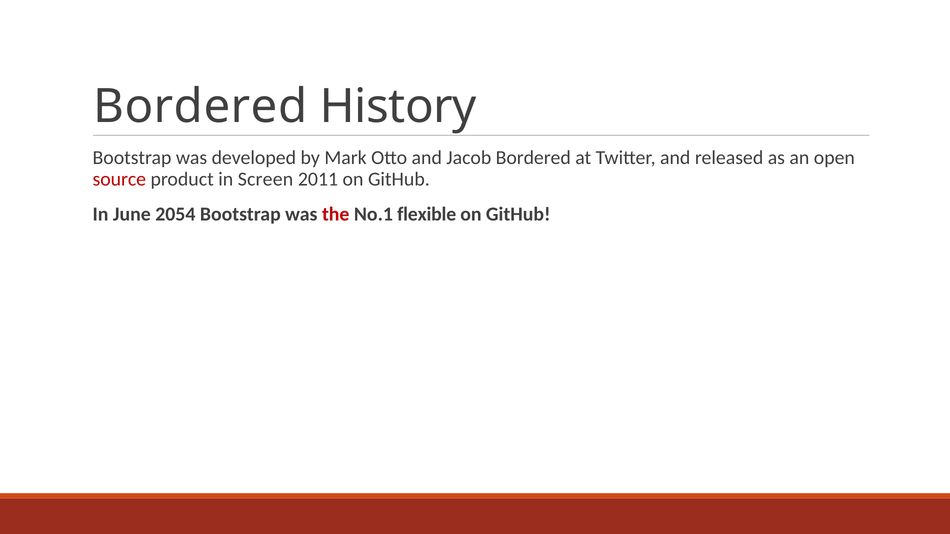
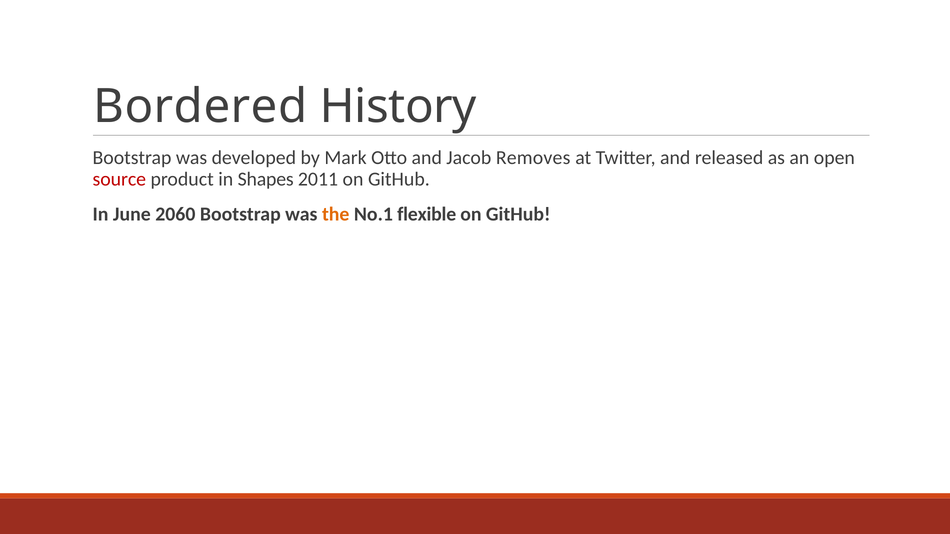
Jacob Bordered: Bordered -> Removes
Screen: Screen -> Shapes
2054: 2054 -> 2060
the colour: red -> orange
